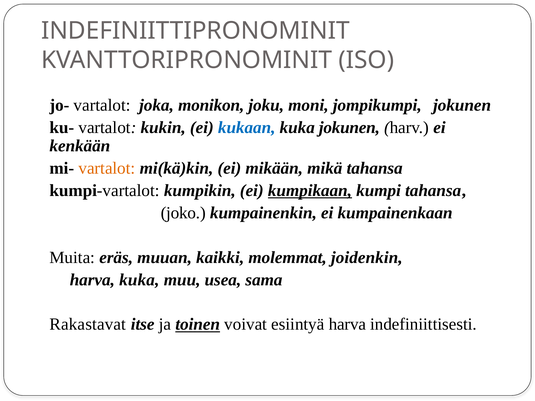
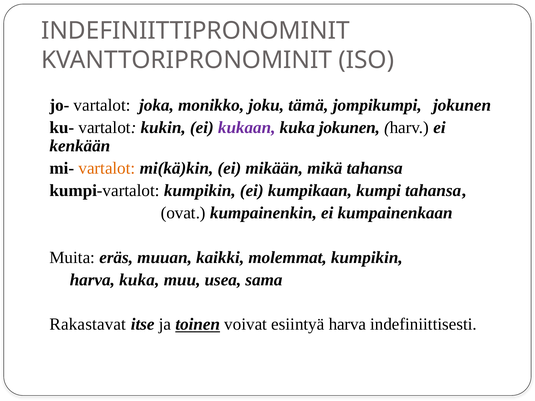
monikon: monikon -> monikko
moni: moni -> tämä
kukaan colour: blue -> purple
kumpikaan underline: present -> none
joko: joko -> ovat
molemmat joidenkin: joidenkin -> kumpikin
